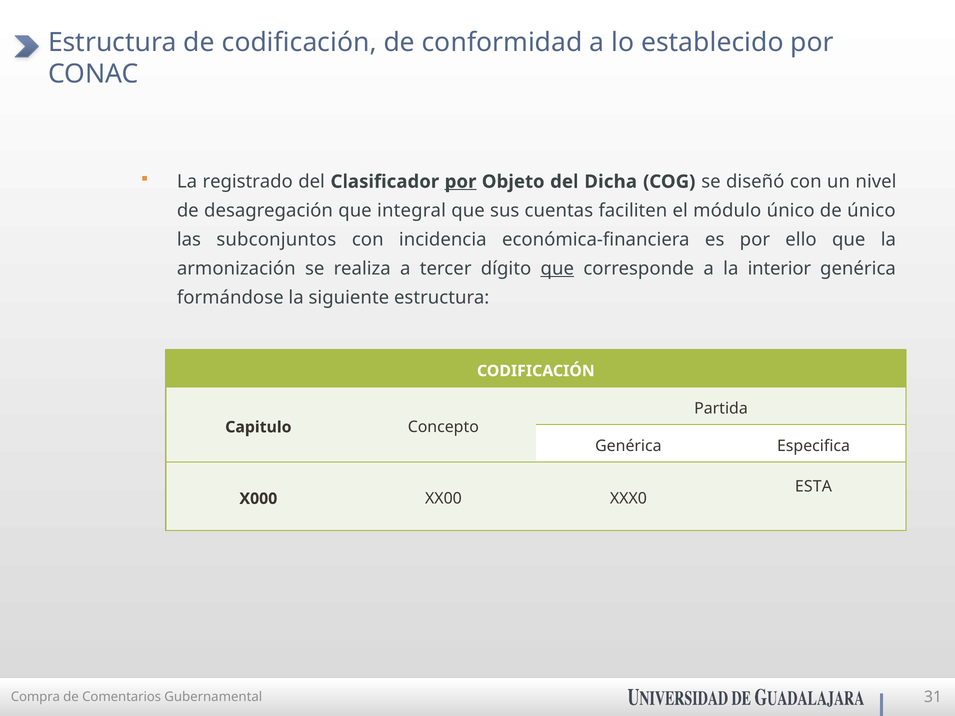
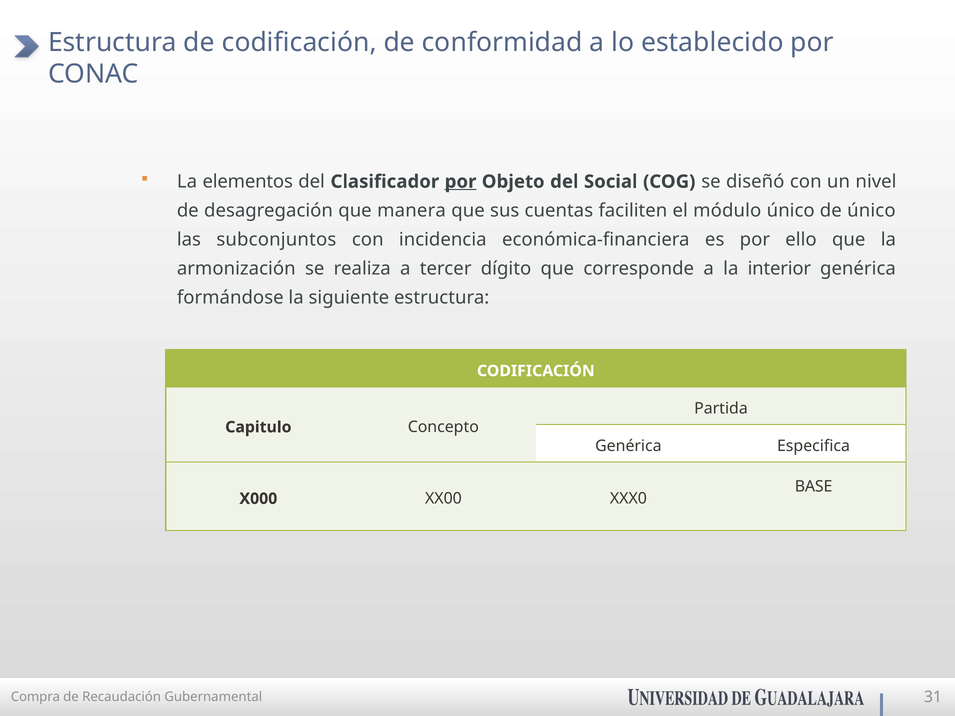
registrado: registrado -> elementos
Dicha: Dicha -> Social
integral: integral -> manera
que at (557, 269) underline: present -> none
ESTA: ESTA -> BASE
Comentarios: Comentarios -> Recaudación
